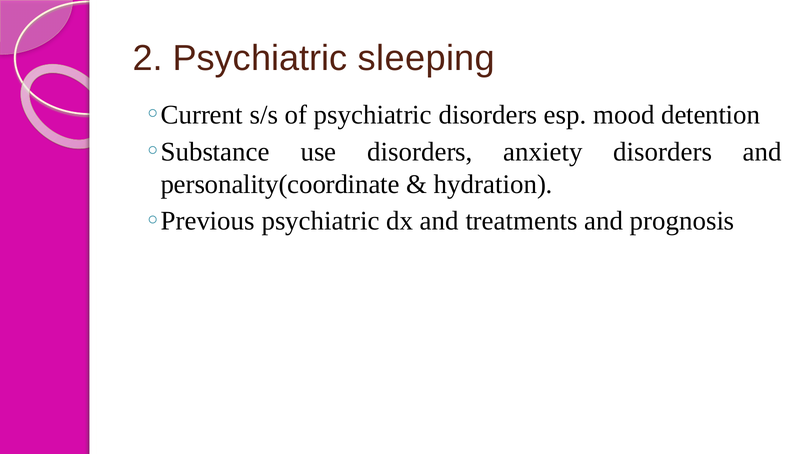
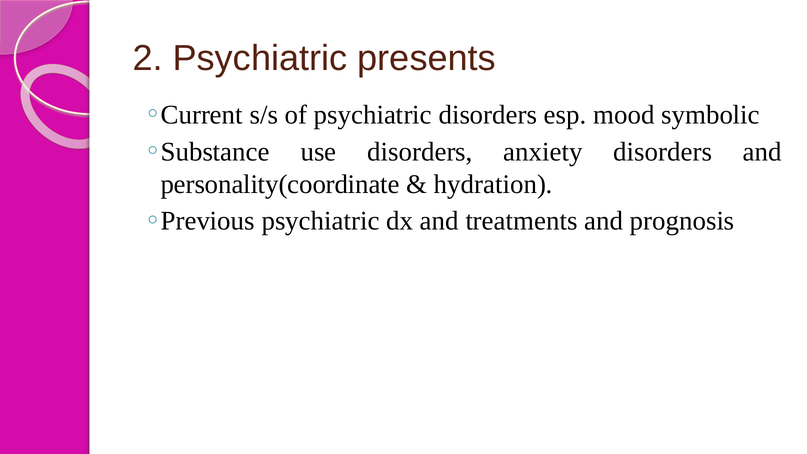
sleeping: sleeping -> presents
detention: detention -> symbolic
